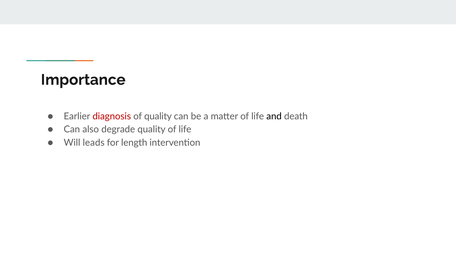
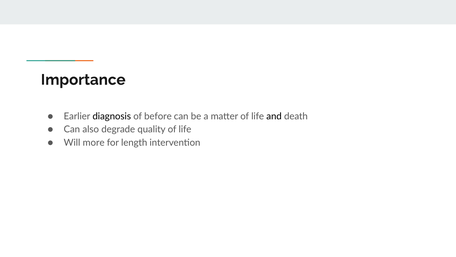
diagnosis colour: red -> black
of quality: quality -> before
leads: leads -> more
